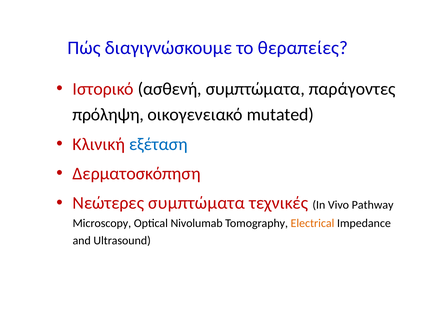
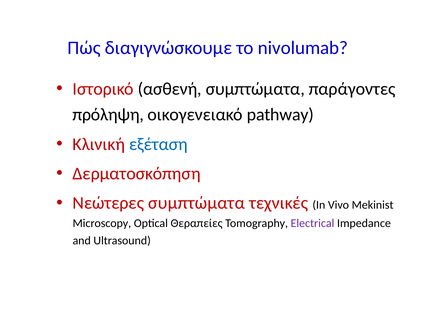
θεραπείες: θεραπείες -> nivolumab
mutated: mutated -> pathway
Pathway: Pathway -> Mekinist
Nivolumab: Nivolumab -> Θεραπείες
Electrical colour: orange -> purple
